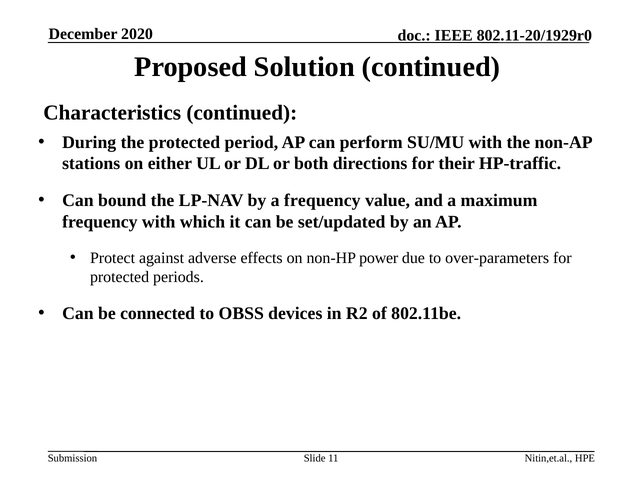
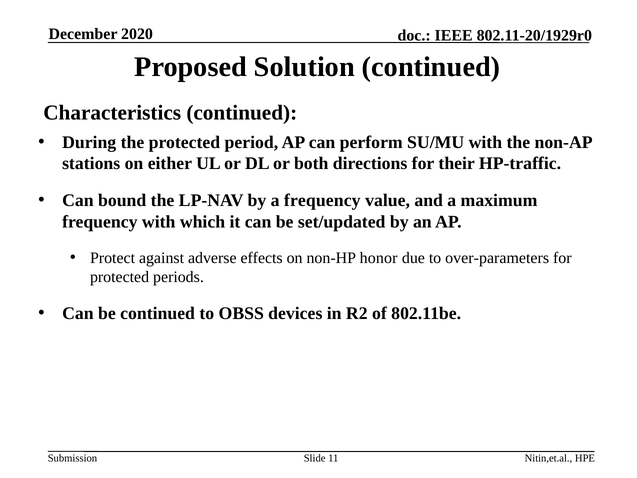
power: power -> honor
be connected: connected -> continued
